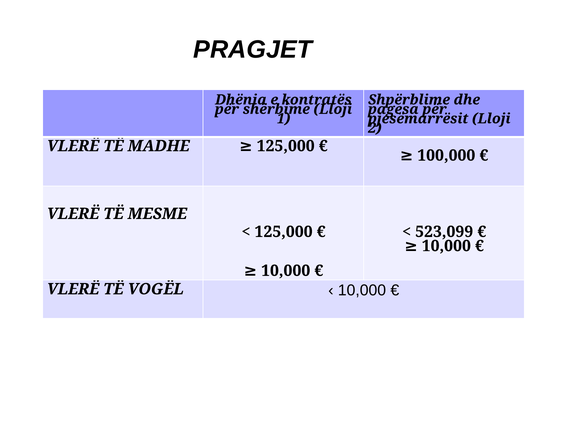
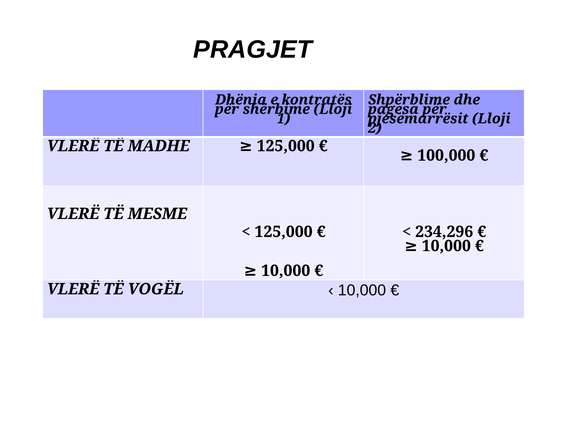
523,099: 523,099 -> 234,296
